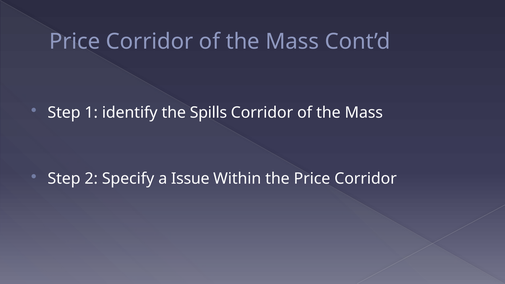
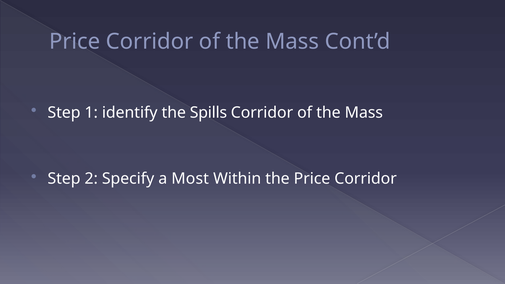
Issue: Issue -> Most
